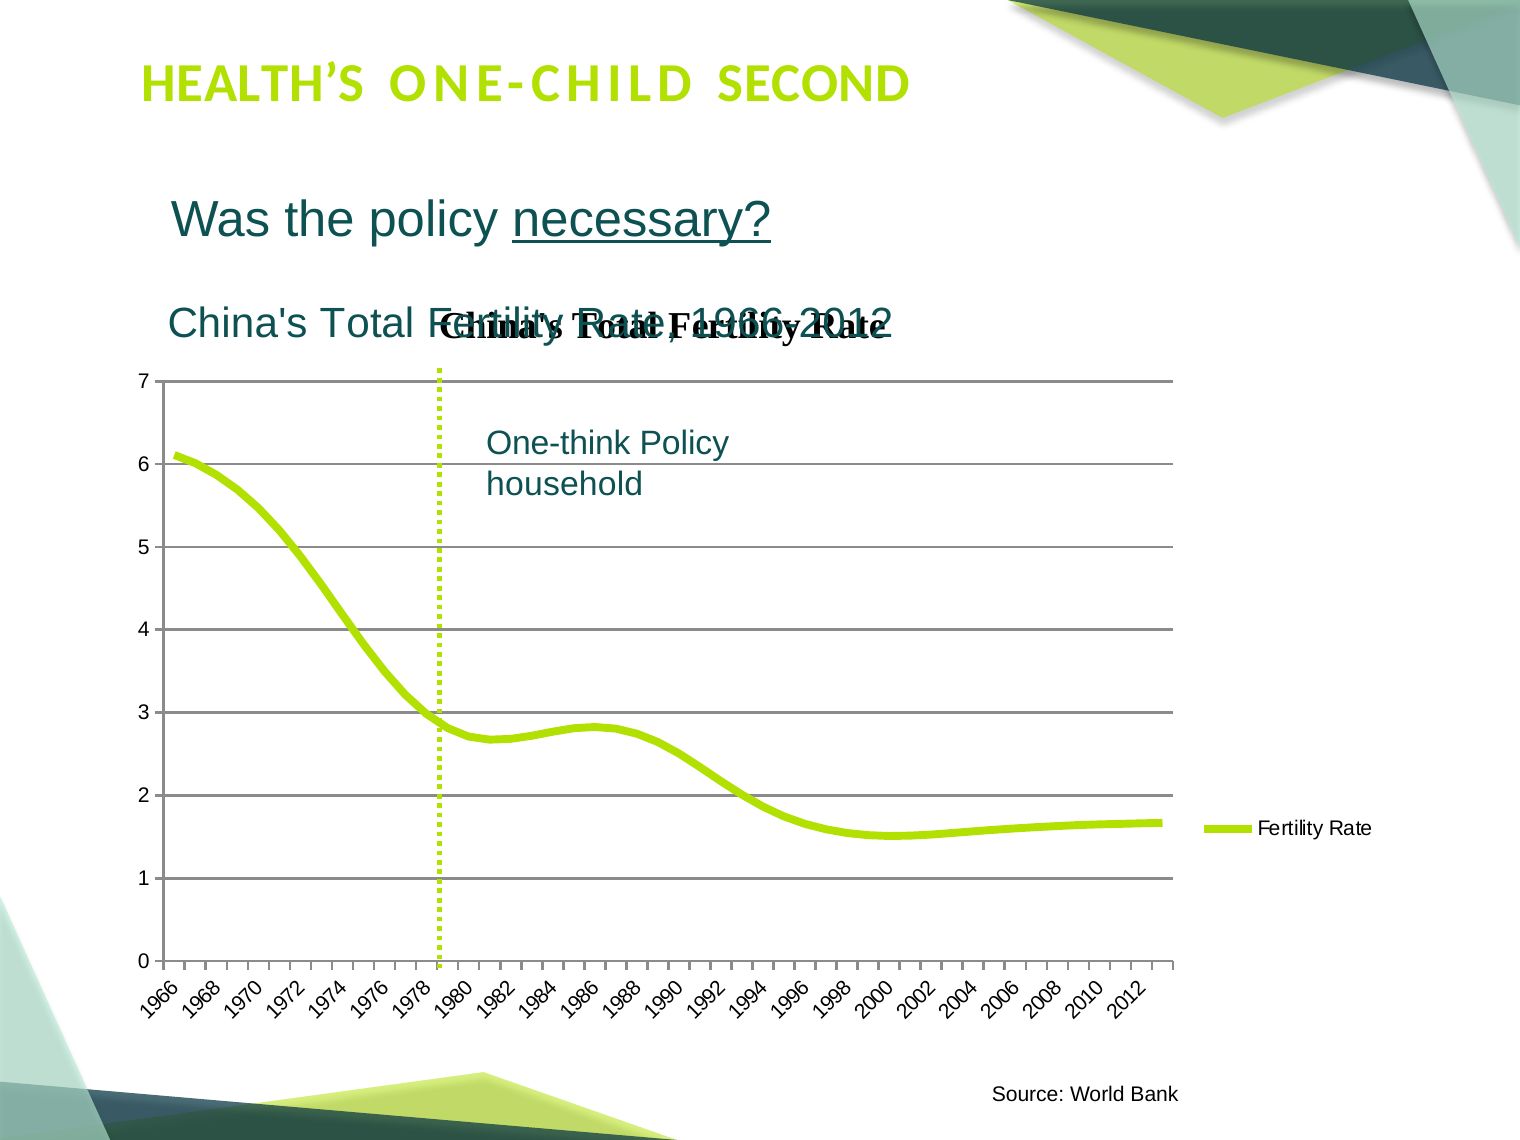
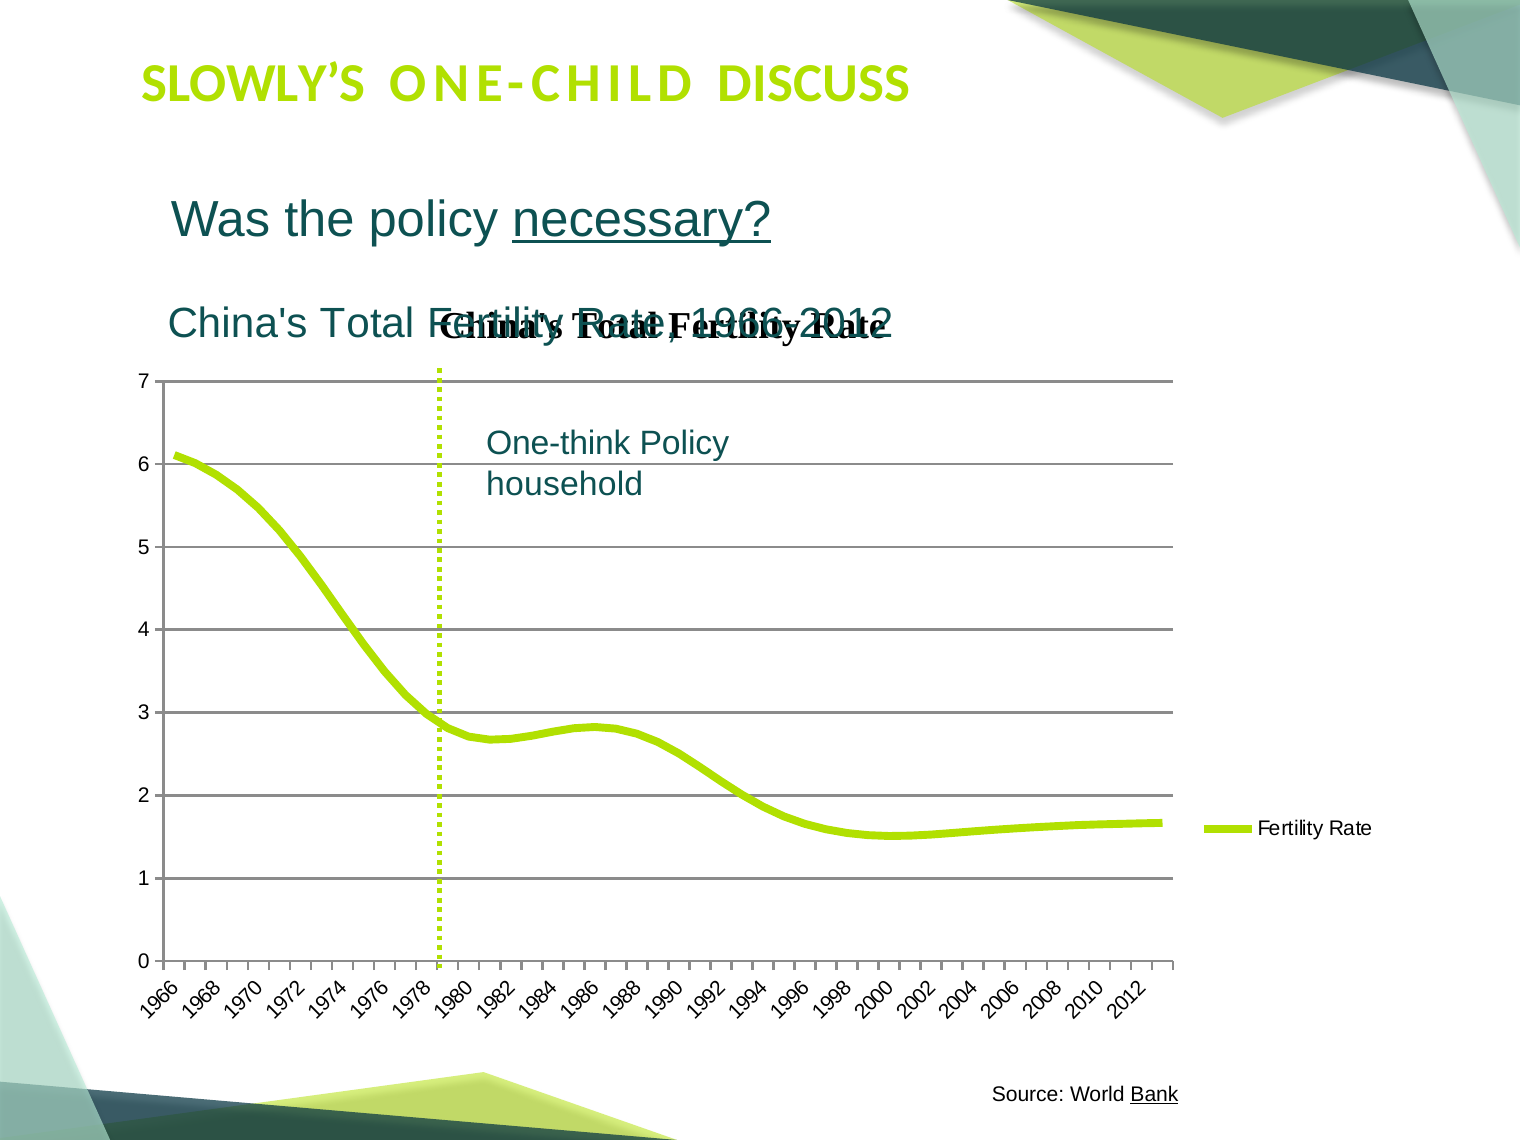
HEALTH’S: HEALTH’S -> SLOWLY’S
SECOND: SECOND -> DISCUSS
Bank underline: none -> present
